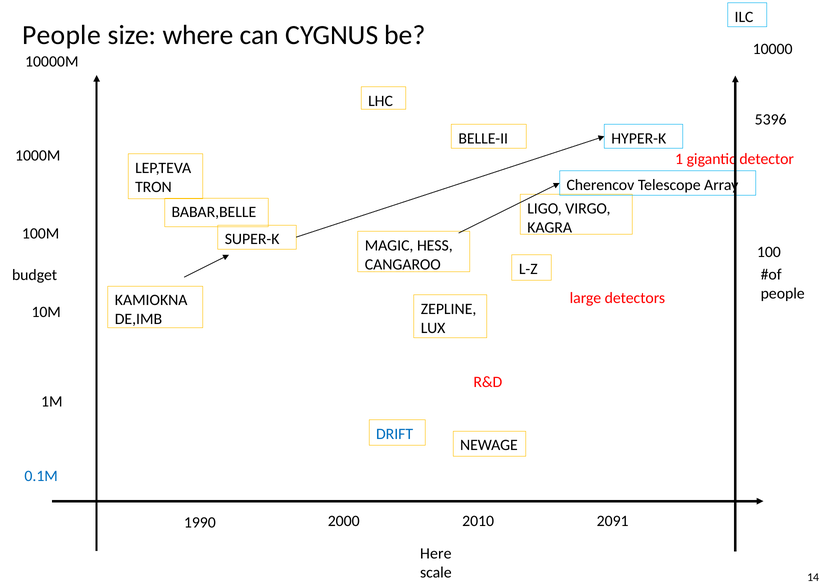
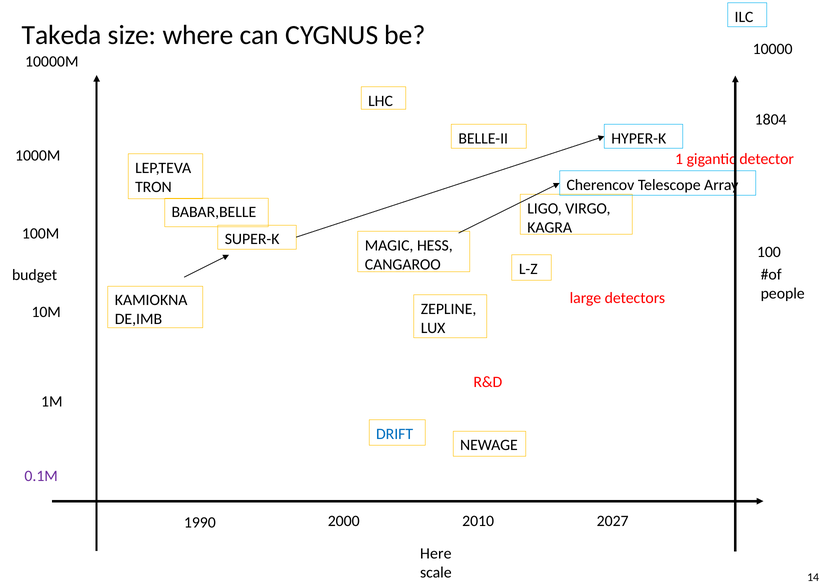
People at (62, 35): People -> Takeda
5396: 5396 -> 1804
0.1M colour: blue -> purple
2091: 2091 -> 2027
